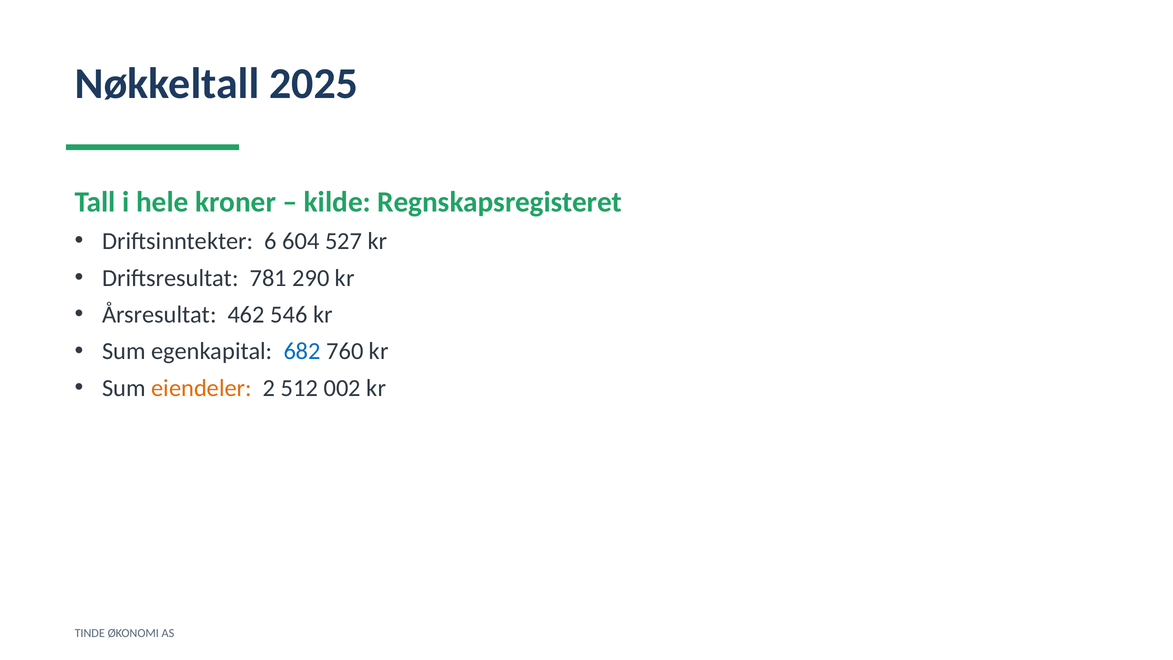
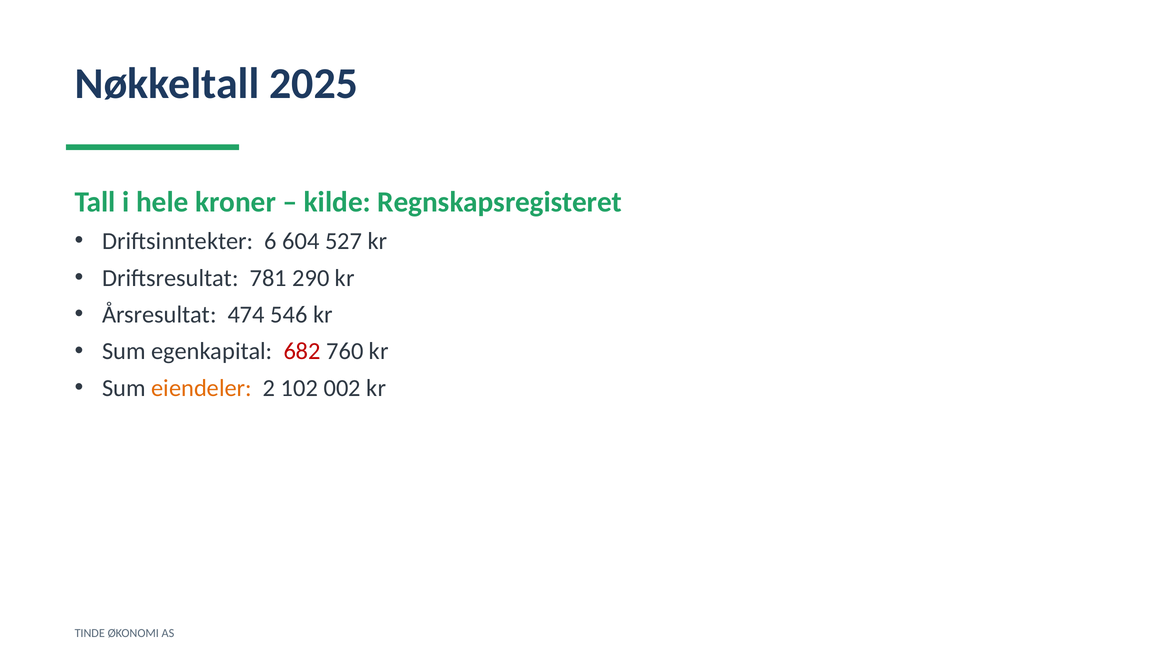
462: 462 -> 474
682 colour: blue -> red
512: 512 -> 102
